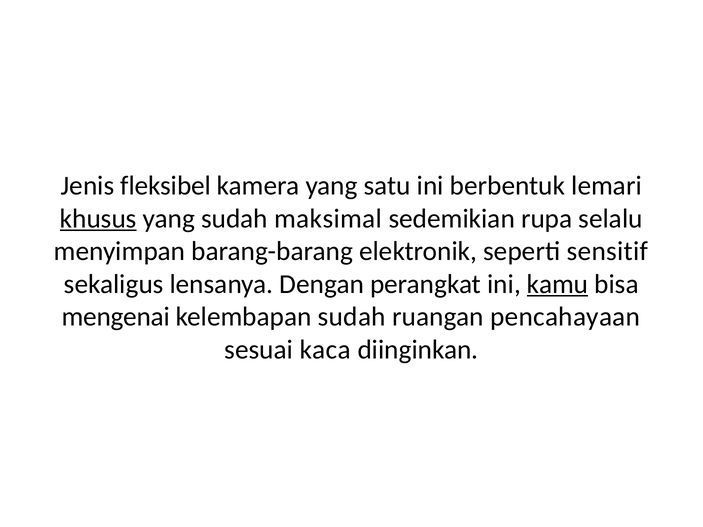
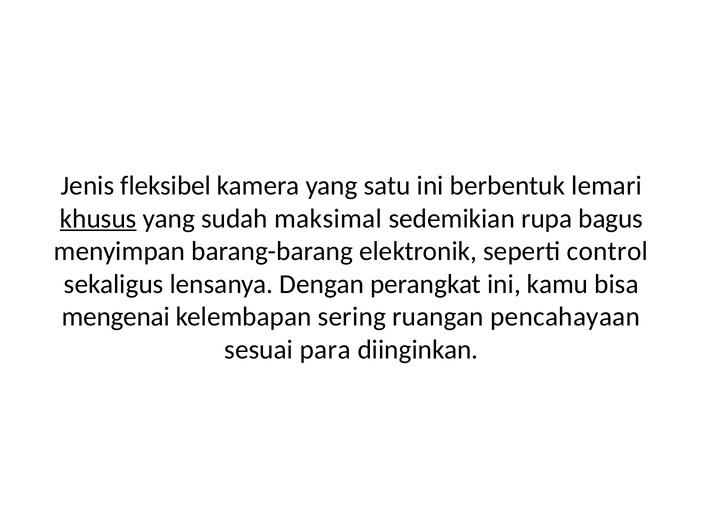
selalu: selalu -> bagus
sensitif: sensitif -> control
kamu underline: present -> none
kelembapan sudah: sudah -> sering
kaca: kaca -> para
